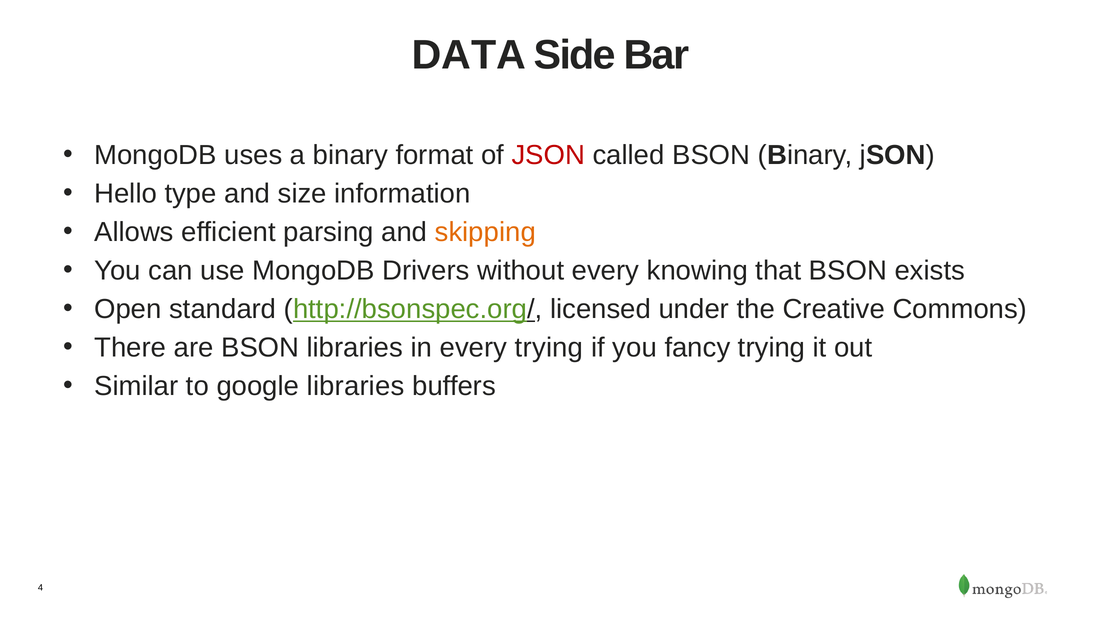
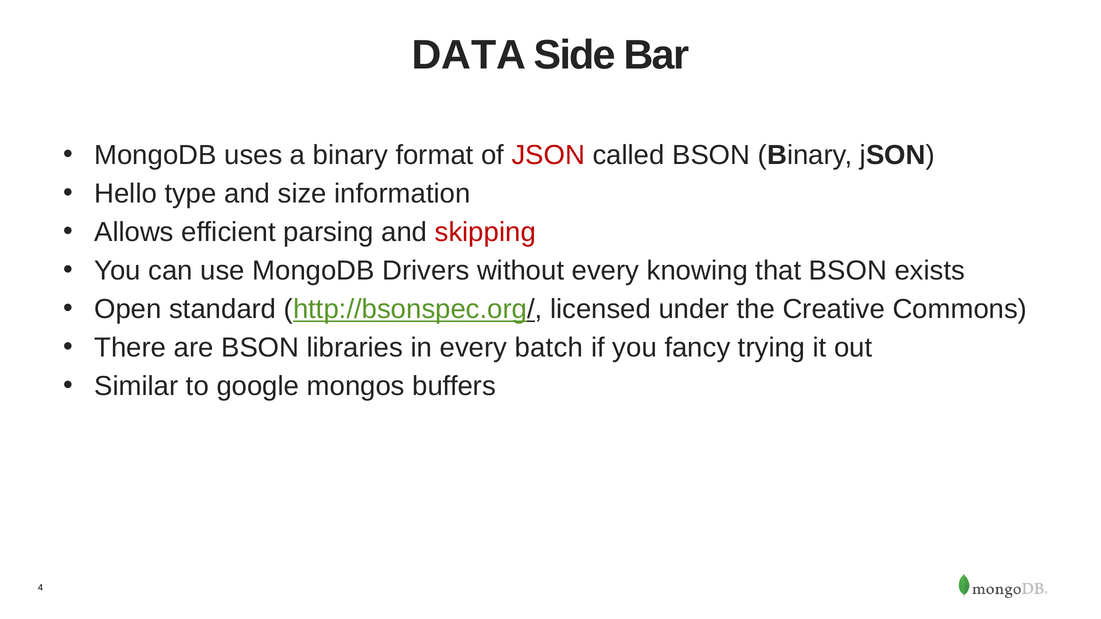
skipping colour: orange -> red
every trying: trying -> batch
google libraries: libraries -> mongos
